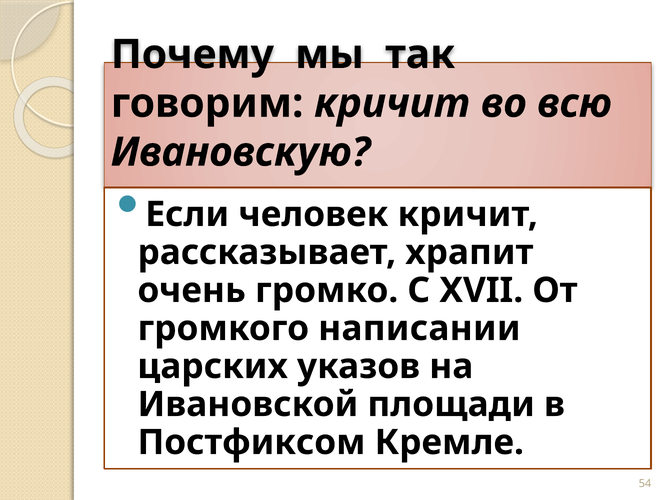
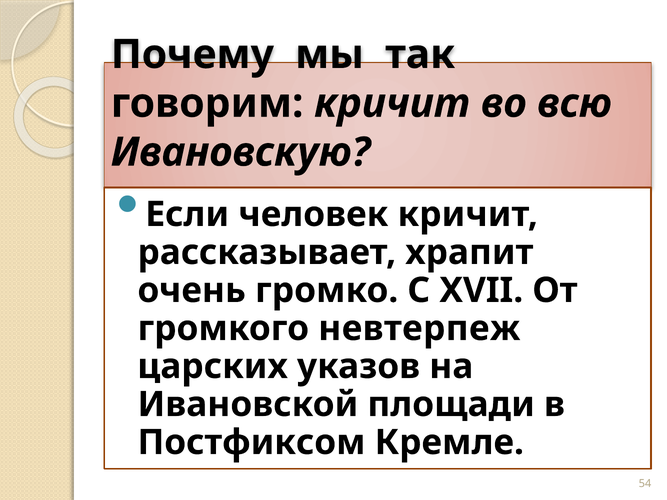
написании: написании -> невтерпеж
